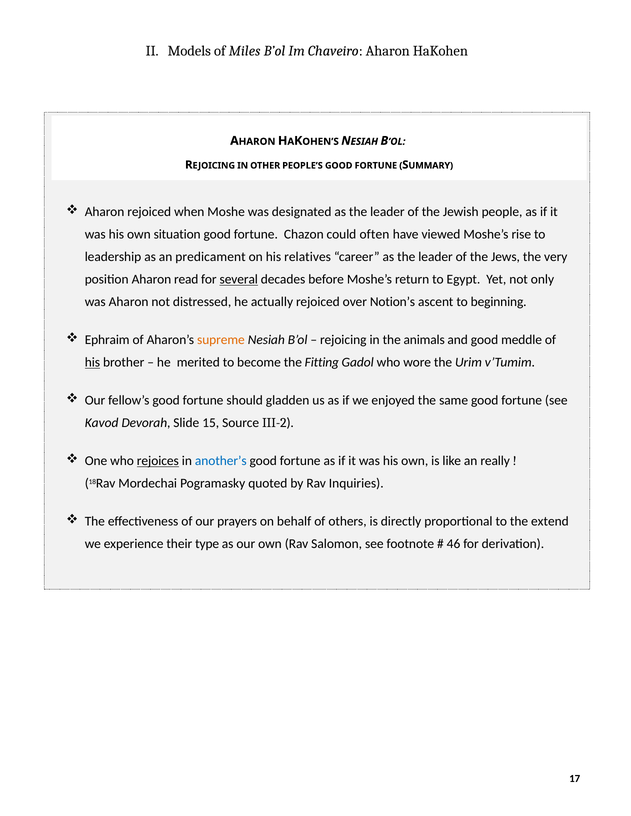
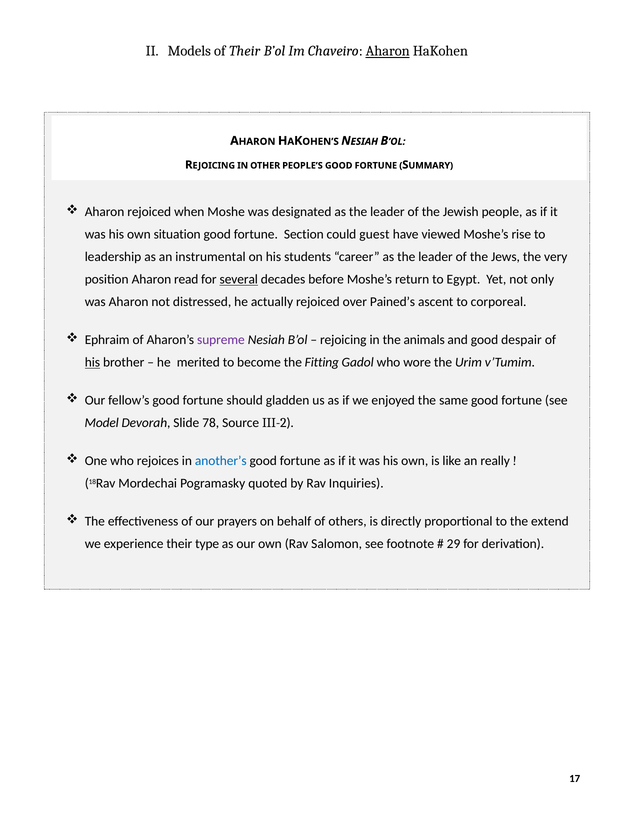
of Miles: Miles -> Their
Aharon at (388, 51) underline: none -> present
Chazon: Chazon -> Section
often: often -> guest
predicament: predicament -> instrumental
relatives: relatives -> students
Notion’s: Notion’s -> Pained’s
beginning: beginning -> corporeal
supreme colour: orange -> purple
meddle: meddle -> despair
Kavod: Kavod -> Model
15: 15 -> 78
rejoices underline: present -> none
46: 46 -> 29
